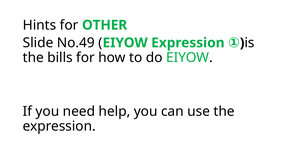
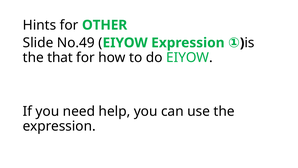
bills: bills -> that
